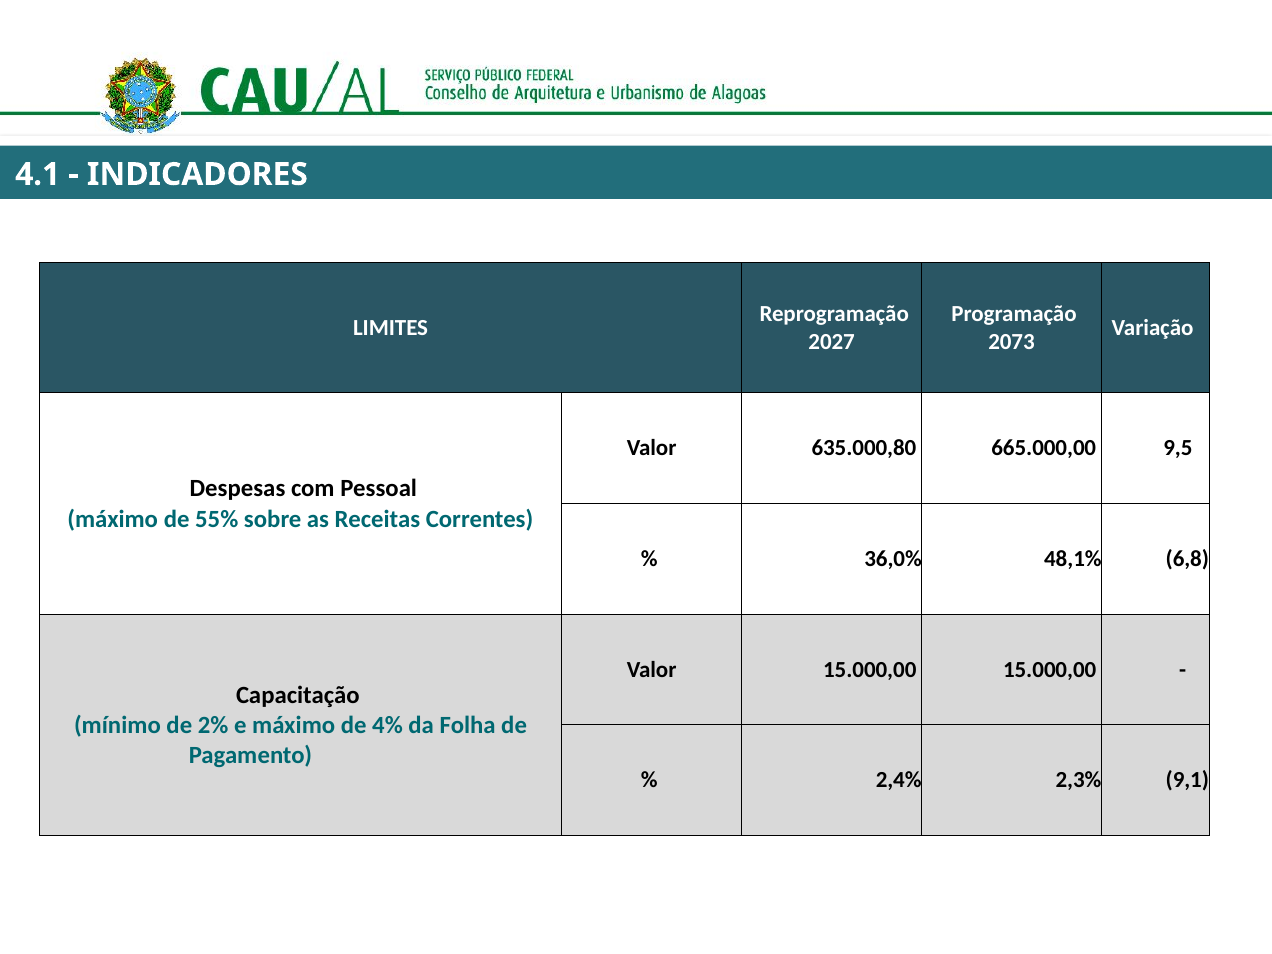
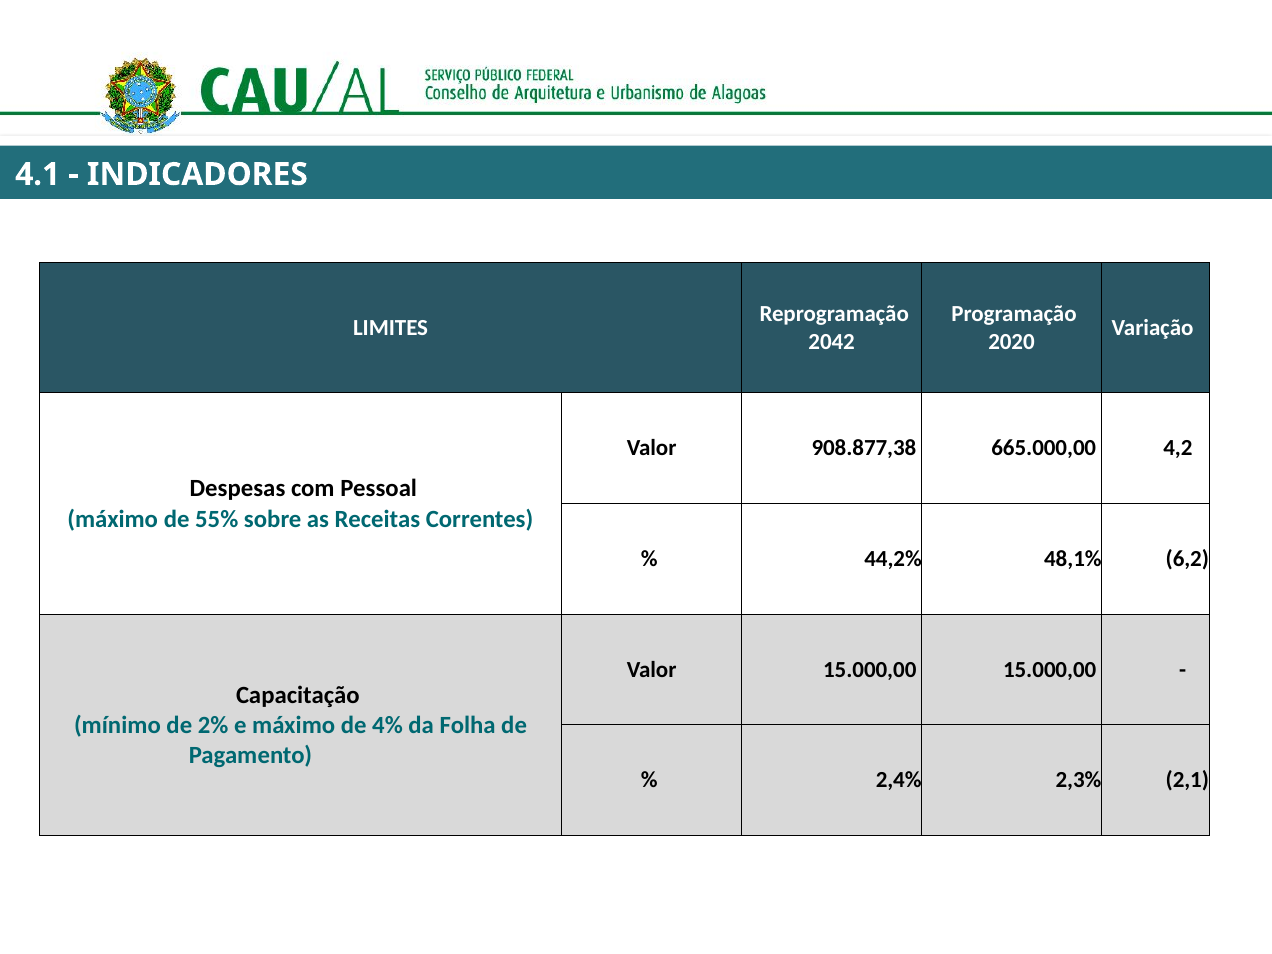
2027: 2027 -> 2042
2073: 2073 -> 2020
635.000,80: 635.000,80 -> 908.877,38
9,5: 9,5 -> 4,2
36,0%: 36,0% -> 44,2%
6,8: 6,8 -> 6,2
9,1: 9,1 -> 2,1
